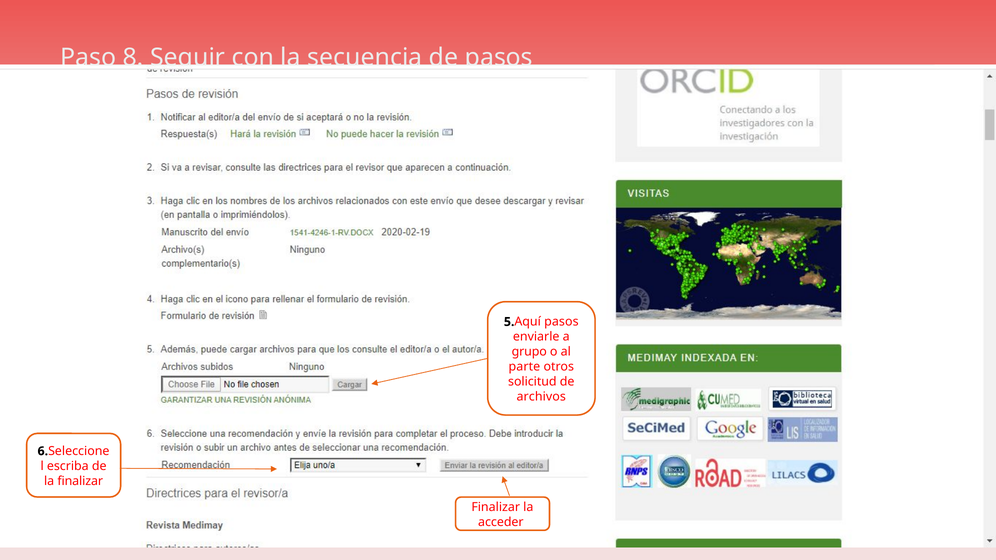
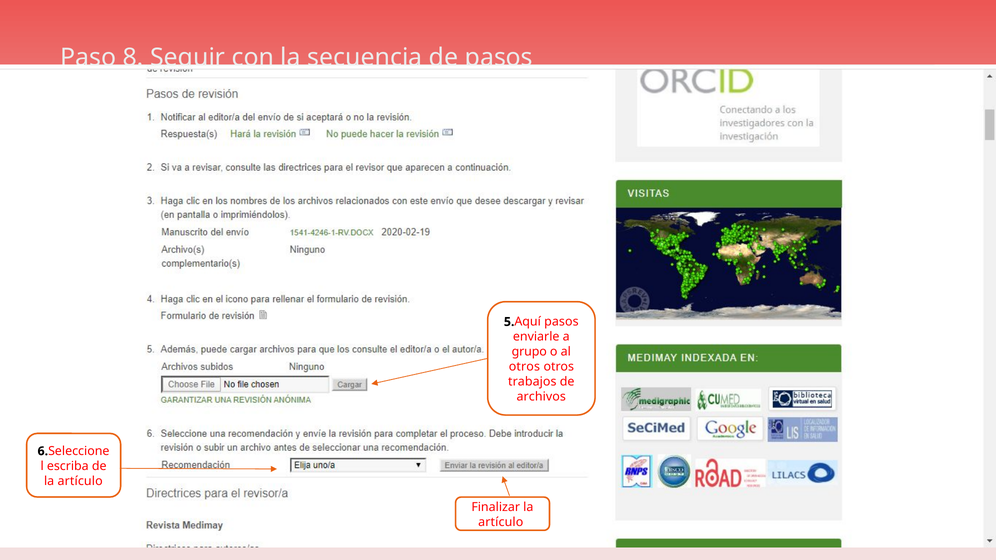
parte at (524, 367): parte -> otros
solicitud: solicitud -> trabajos
finalizar at (80, 481): finalizar -> artículo
acceder at (501, 522): acceder -> artículo
